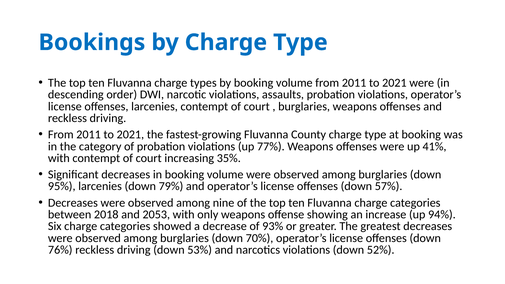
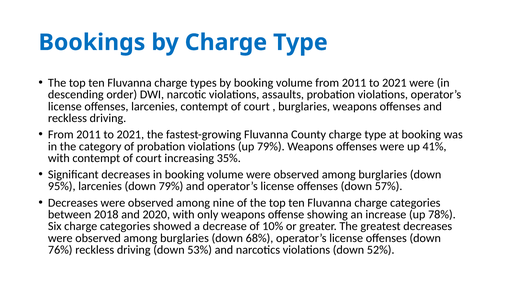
up 77%: 77% -> 79%
2053: 2053 -> 2020
94%: 94% -> 78%
93%: 93% -> 10%
70%: 70% -> 68%
